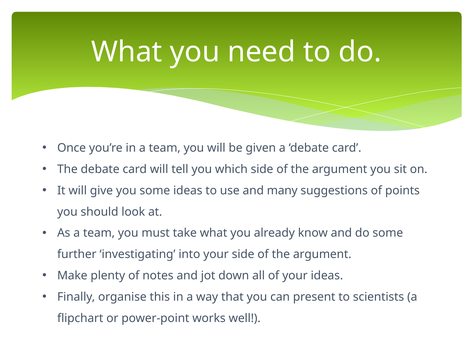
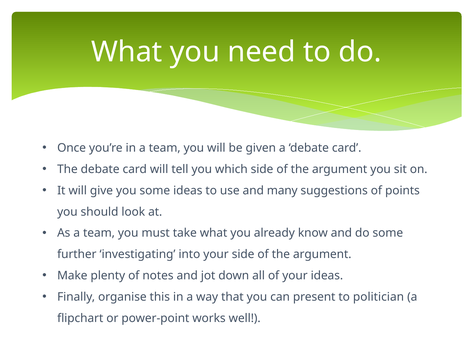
scientists: scientists -> politician
